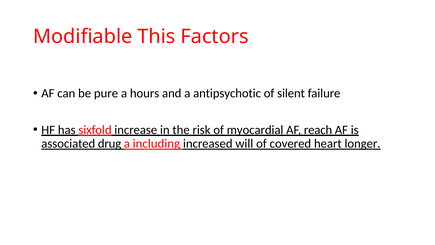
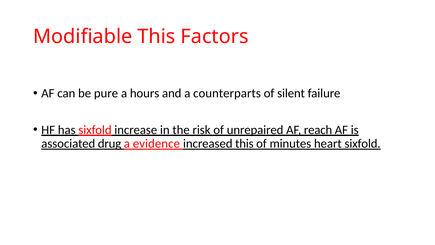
antipsychotic: antipsychotic -> counterparts
myocardial: myocardial -> unrepaired
including: including -> evidence
increased will: will -> this
covered: covered -> minutes
heart longer: longer -> sixfold
